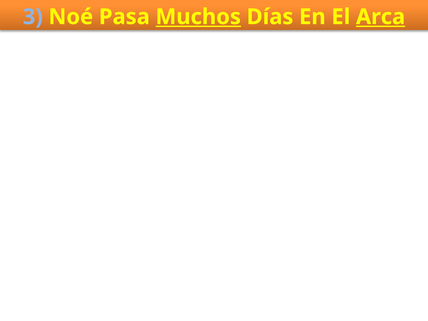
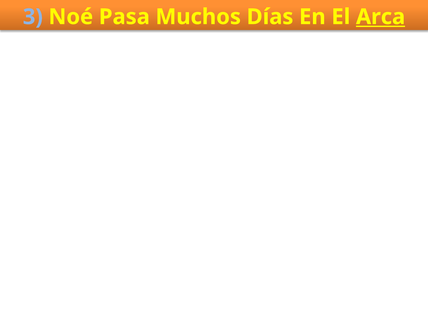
Muchos underline: present -> none
